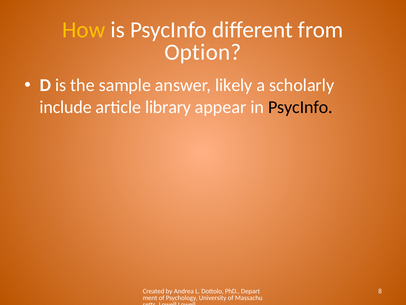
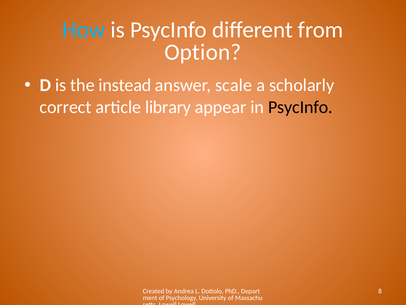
How colour: yellow -> light blue
sample: sample -> instead
likely: likely -> scale
include: include -> correct
